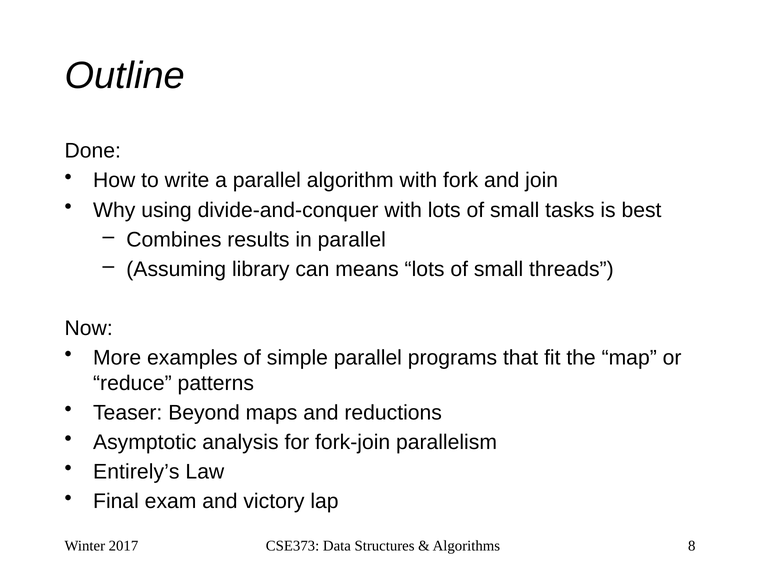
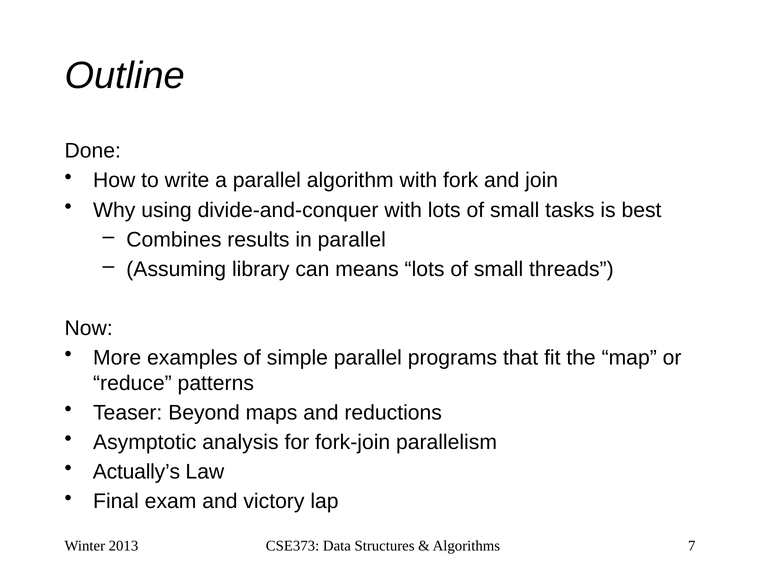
Entirely’s: Entirely’s -> Actually’s
2017: 2017 -> 2013
8: 8 -> 7
